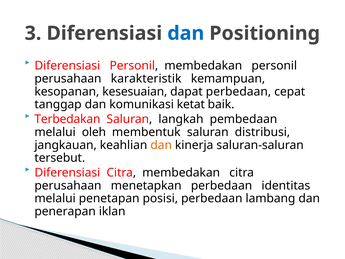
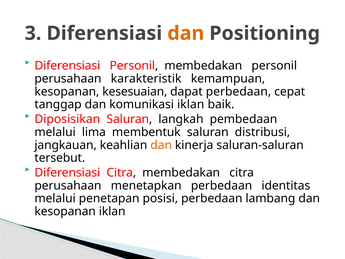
dan at (186, 33) colour: blue -> orange
komunikasi ketat: ketat -> iklan
Terbedakan: Terbedakan -> Diposisikan
oleh: oleh -> lima
penerapan at (65, 211): penerapan -> kesopanan
